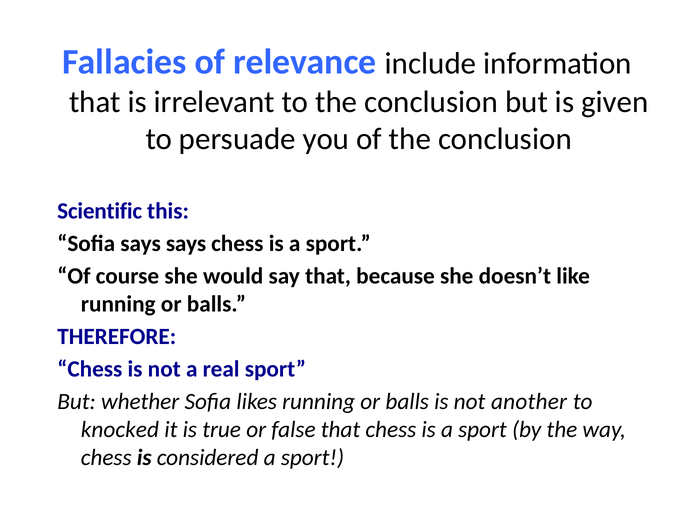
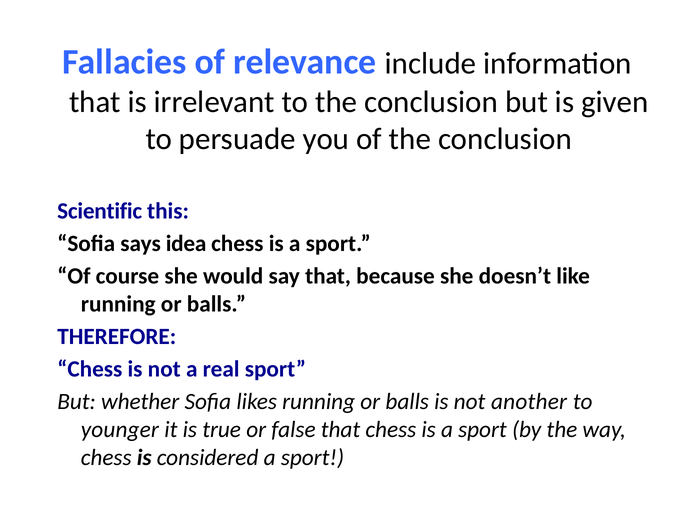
says says: says -> idea
knocked: knocked -> younger
